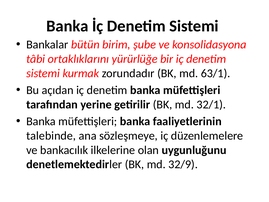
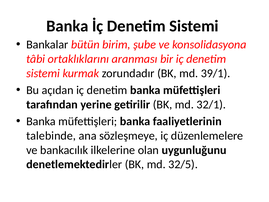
yürürlüğe: yürürlüğe -> aranması
63/1: 63/1 -> 39/1
32/9: 32/9 -> 32/5
